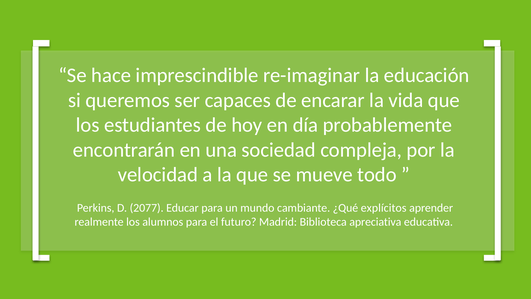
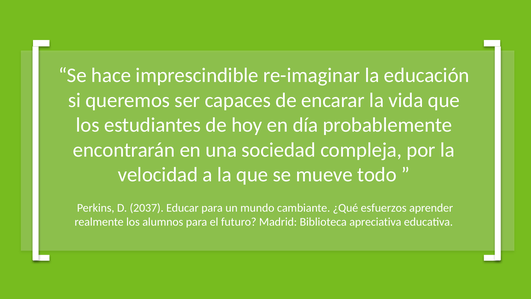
2077: 2077 -> 2037
explícitos: explícitos -> esfuerzos
